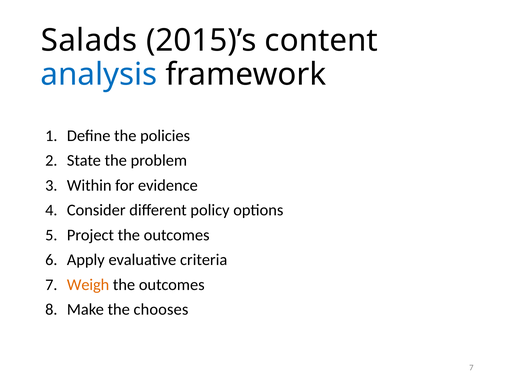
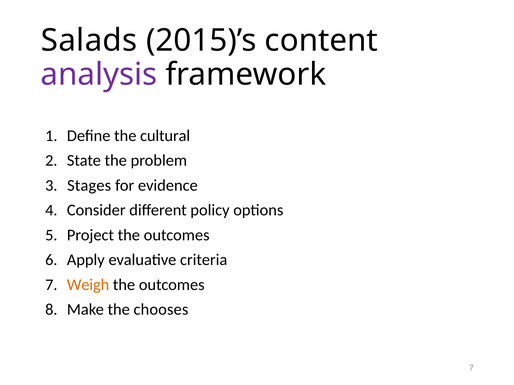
analysis colour: blue -> purple
policies: policies -> cultural
Within: Within -> Stages
